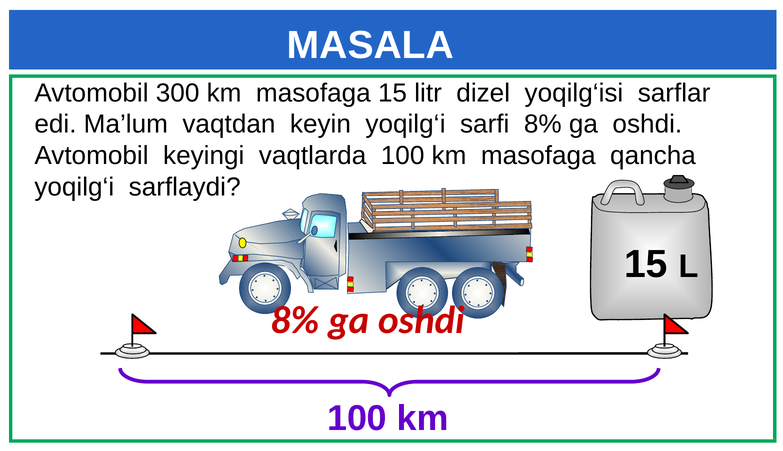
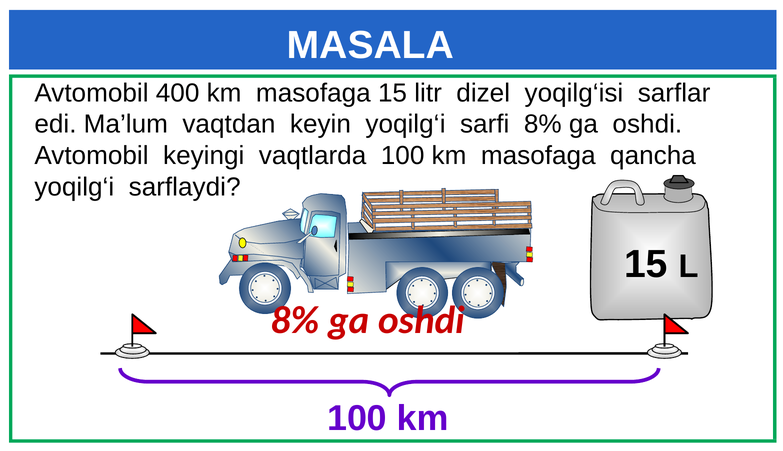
300: 300 -> 400
